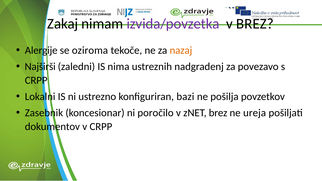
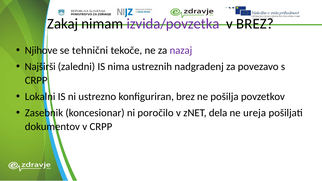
Alergije: Alergije -> Njihove
oziroma: oziroma -> tehnični
nazaj colour: orange -> purple
konfiguriran bazi: bazi -> brez
zNET brez: brez -> dela
